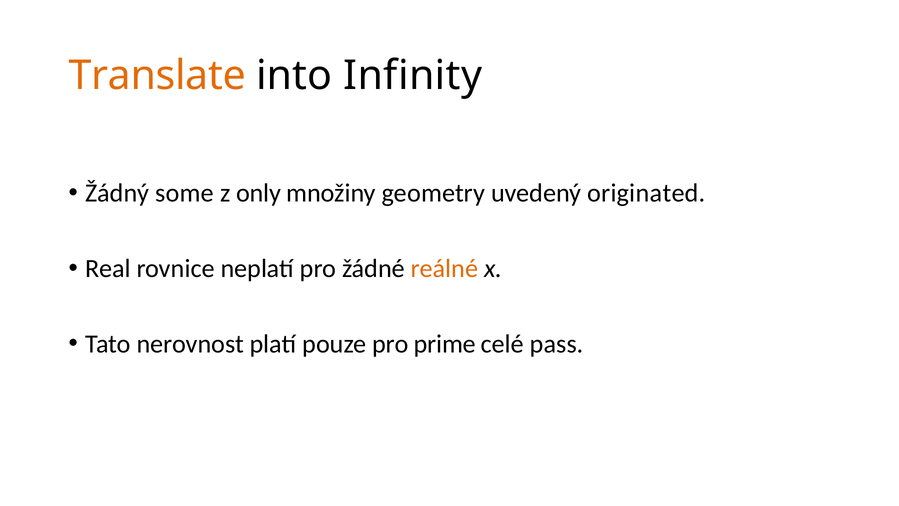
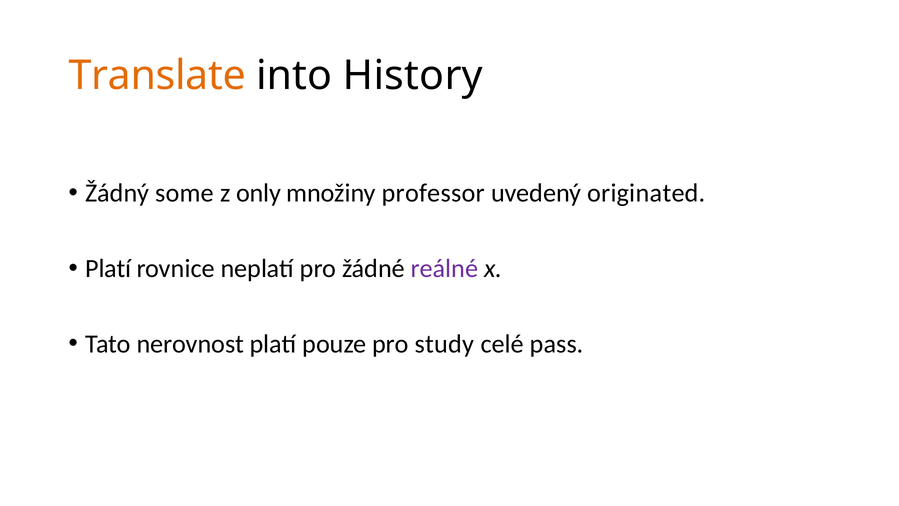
Infinity: Infinity -> History
geometry: geometry -> professor
Real at (108, 268): Real -> Platí
reálné colour: orange -> purple
prime: prime -> study
